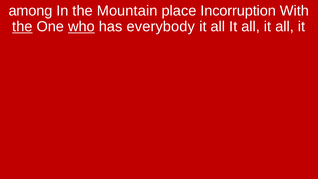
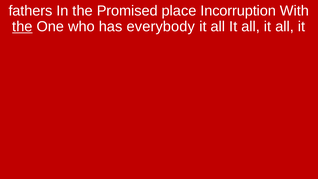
among: among -> fathers
Mountain: Mountain -> Promised
who underline: present -> none
